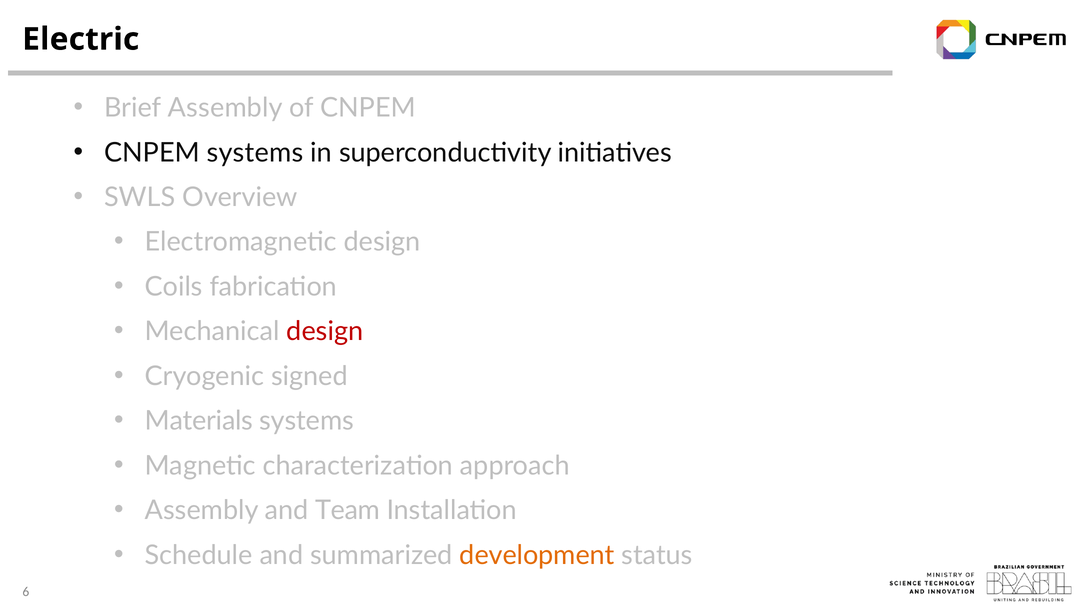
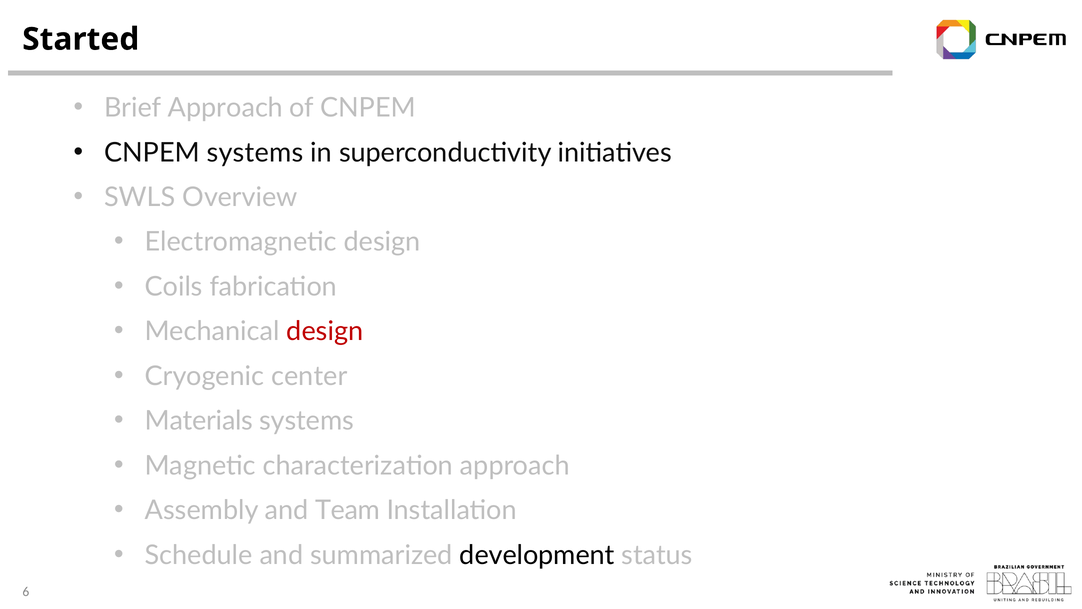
Electric: Electric -> Started
Brief Assembly: Assembly -> Approach
signed: signed -> center
development colour: orange -> black
